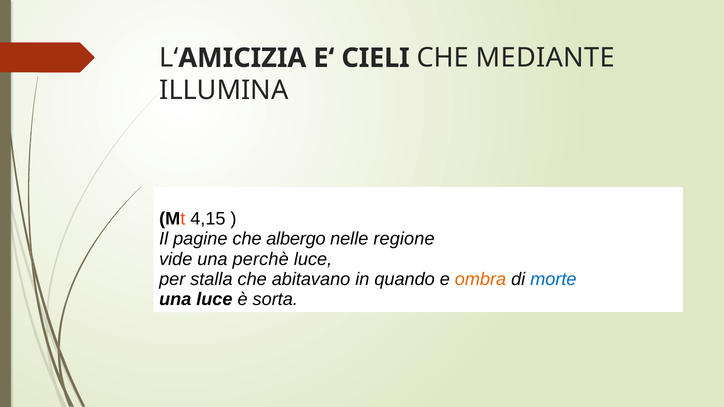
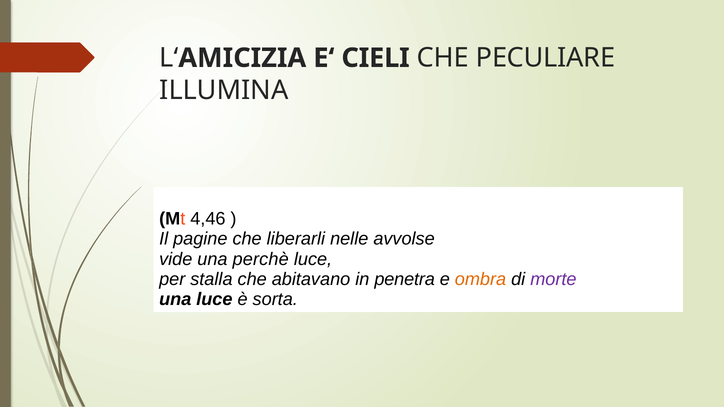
MEDIANTE: MEDIANTE -> PECULIARE
4,15: 4,15 -> 4,46
albergo: albergo -> liberarli
regione: regione -> avvolse
quando: quando -> penetra
morte colour: blue -> purple
